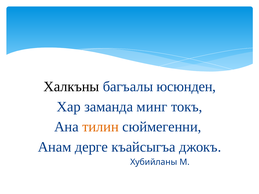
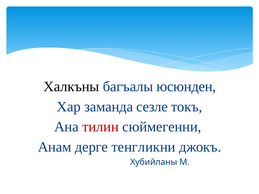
минг: минг -> сезле
тилин colour: orange -> red
къайсыгъа: къайсыгъа -> тенгликни
